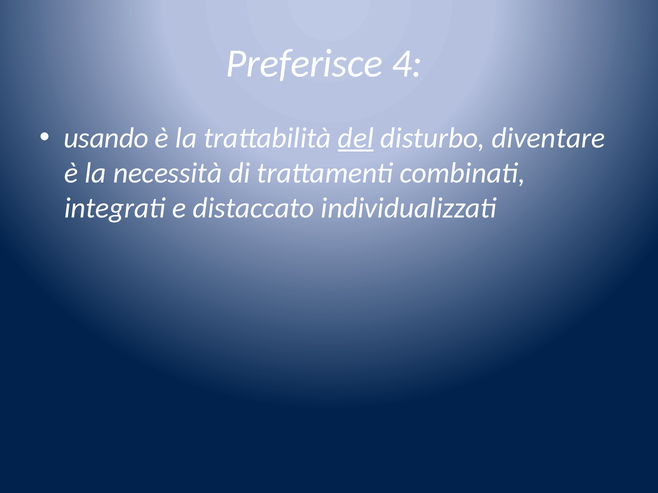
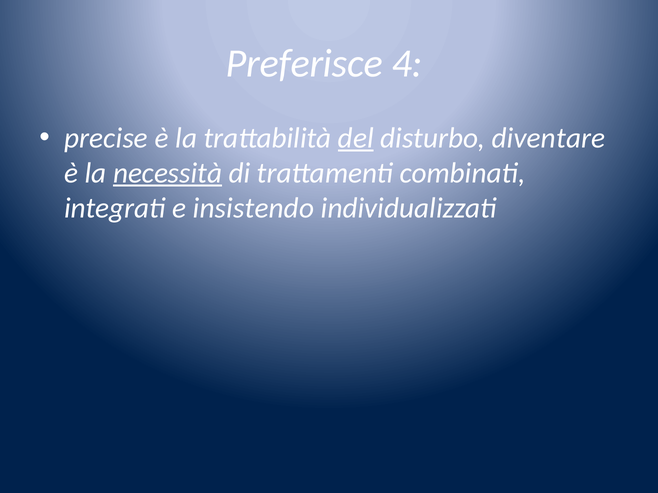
usando: usando -> precise
necessità underline: none -> present
distaccato: distaccato -> insistendo
